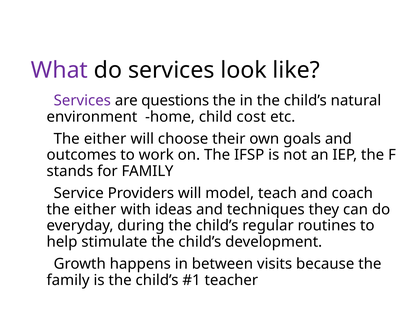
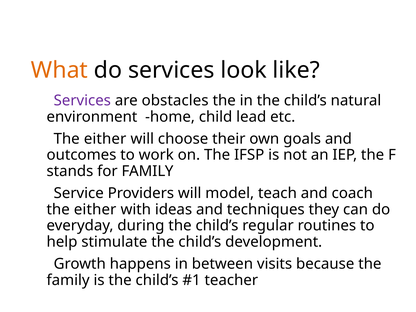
What colour: purple -> orange
questions: questions -> obstacles
cost: cost -> lead
